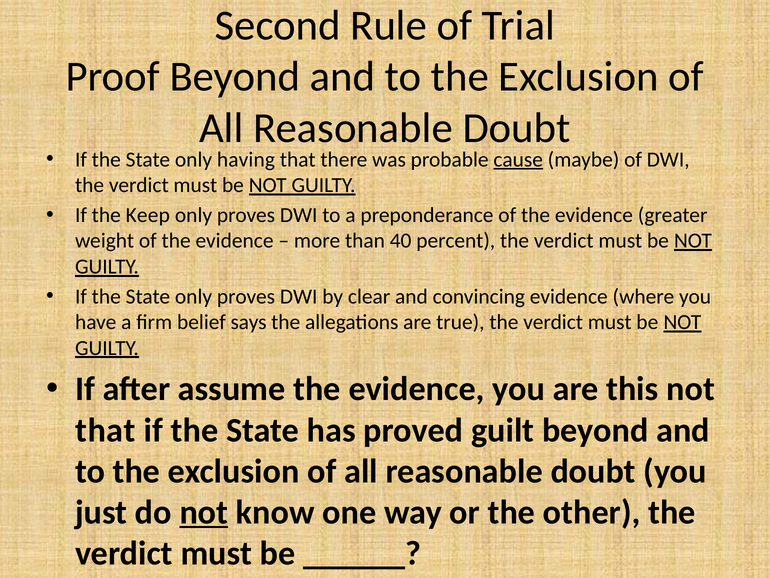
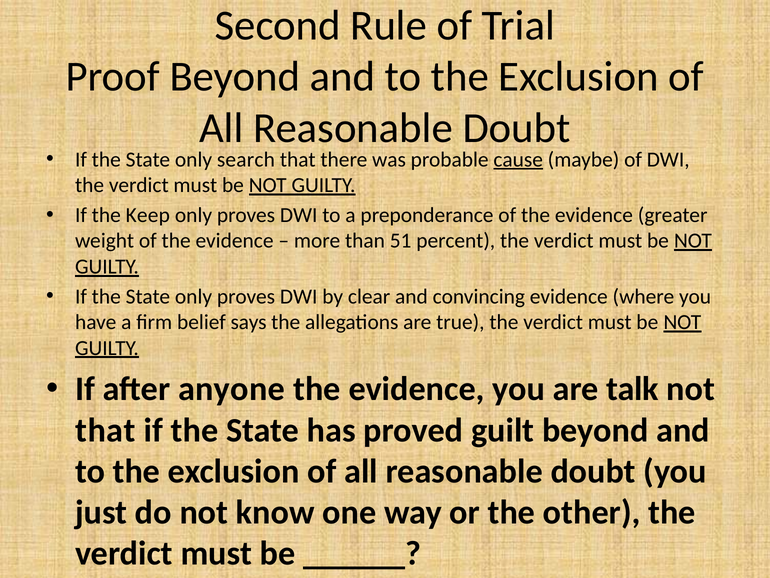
having: having -> search
40: 40 -> 51
assume: assume -> anyone
this: this -> talk
not at (204, 512) underline: present -> none
